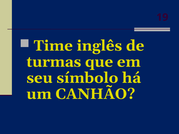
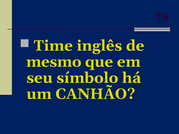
turmas: turmas -> mesmo
